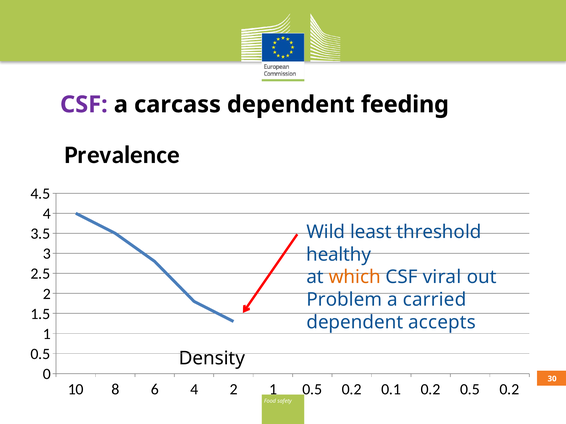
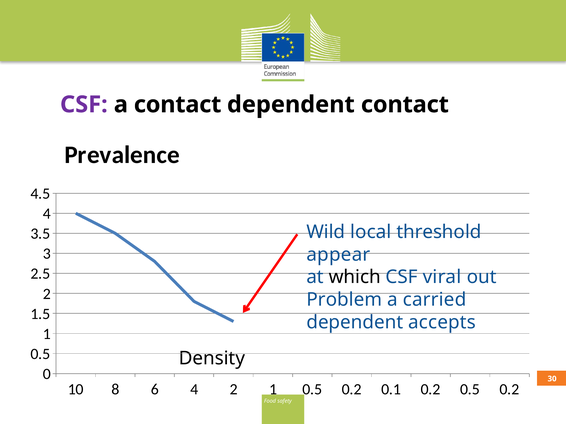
a carcass: carcass -> contact
dependent feeding: feeding -> contact
least: least -> local
healthy: healthy -> appear
which colour: orange -> black
